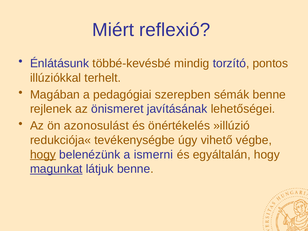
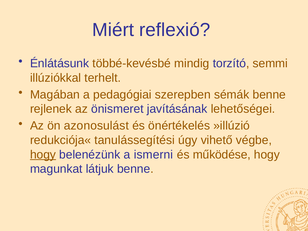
pontos: pontos -> semmi
tevékenységbe: tevékenységbe -> tanulássegítési
egyáltalán: egyáltalán -> működése
magunkat underline: present -> none
